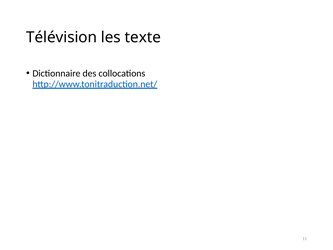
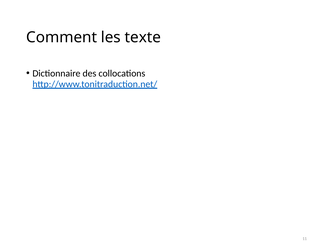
Télévision: Télévision -> Comment
